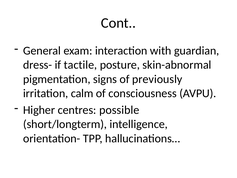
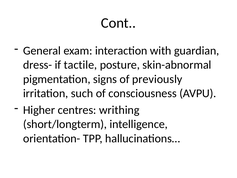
calm: calm -> such
possible: possible -> writhing
